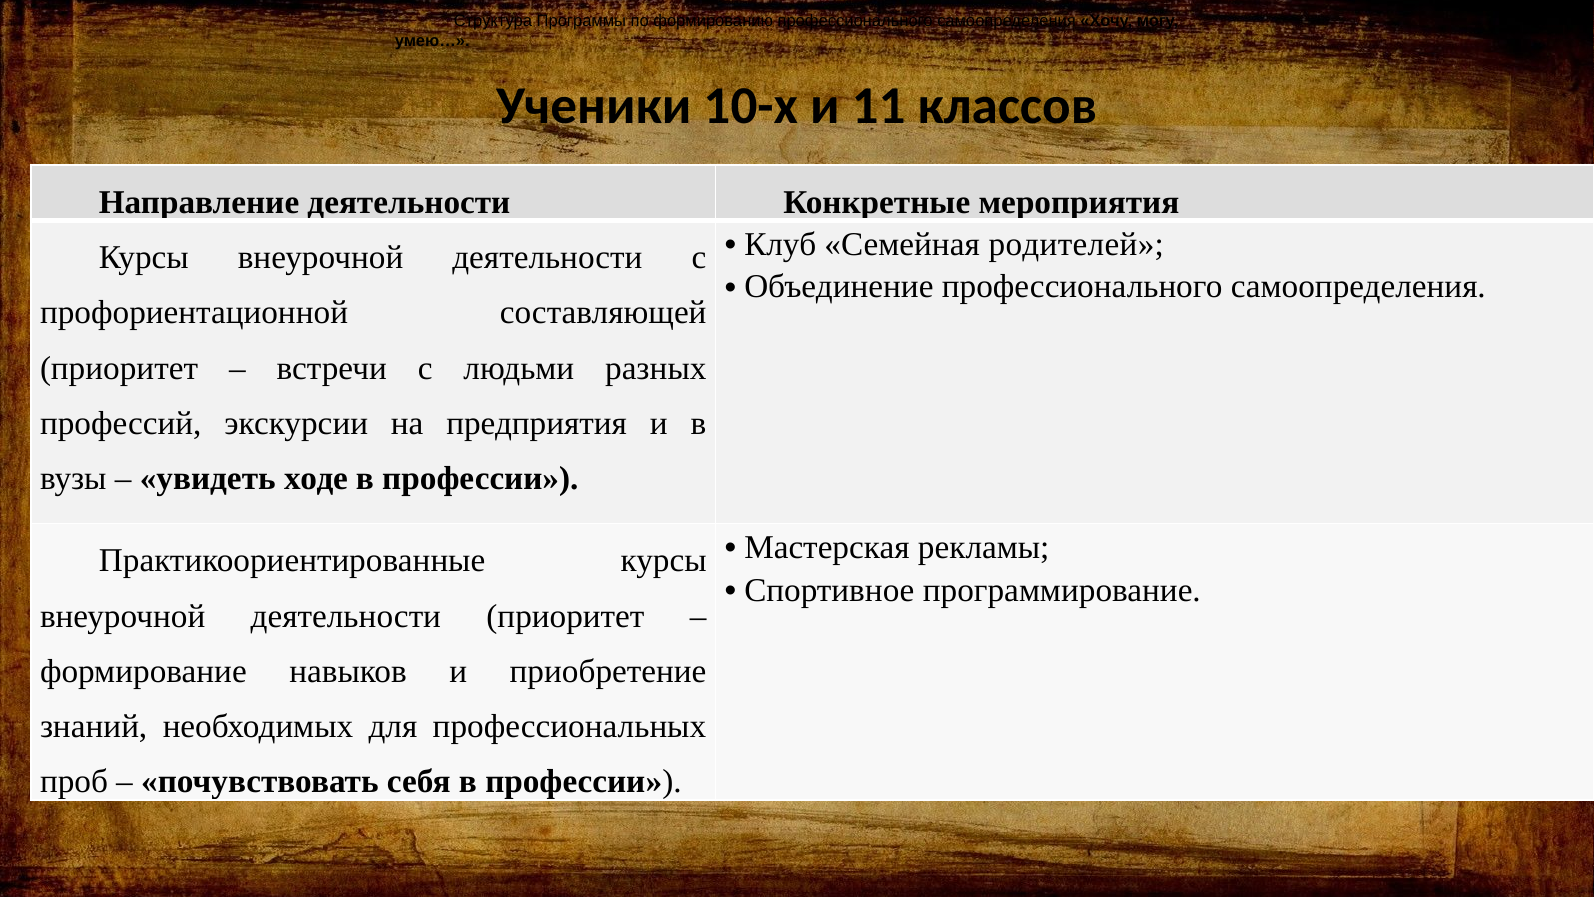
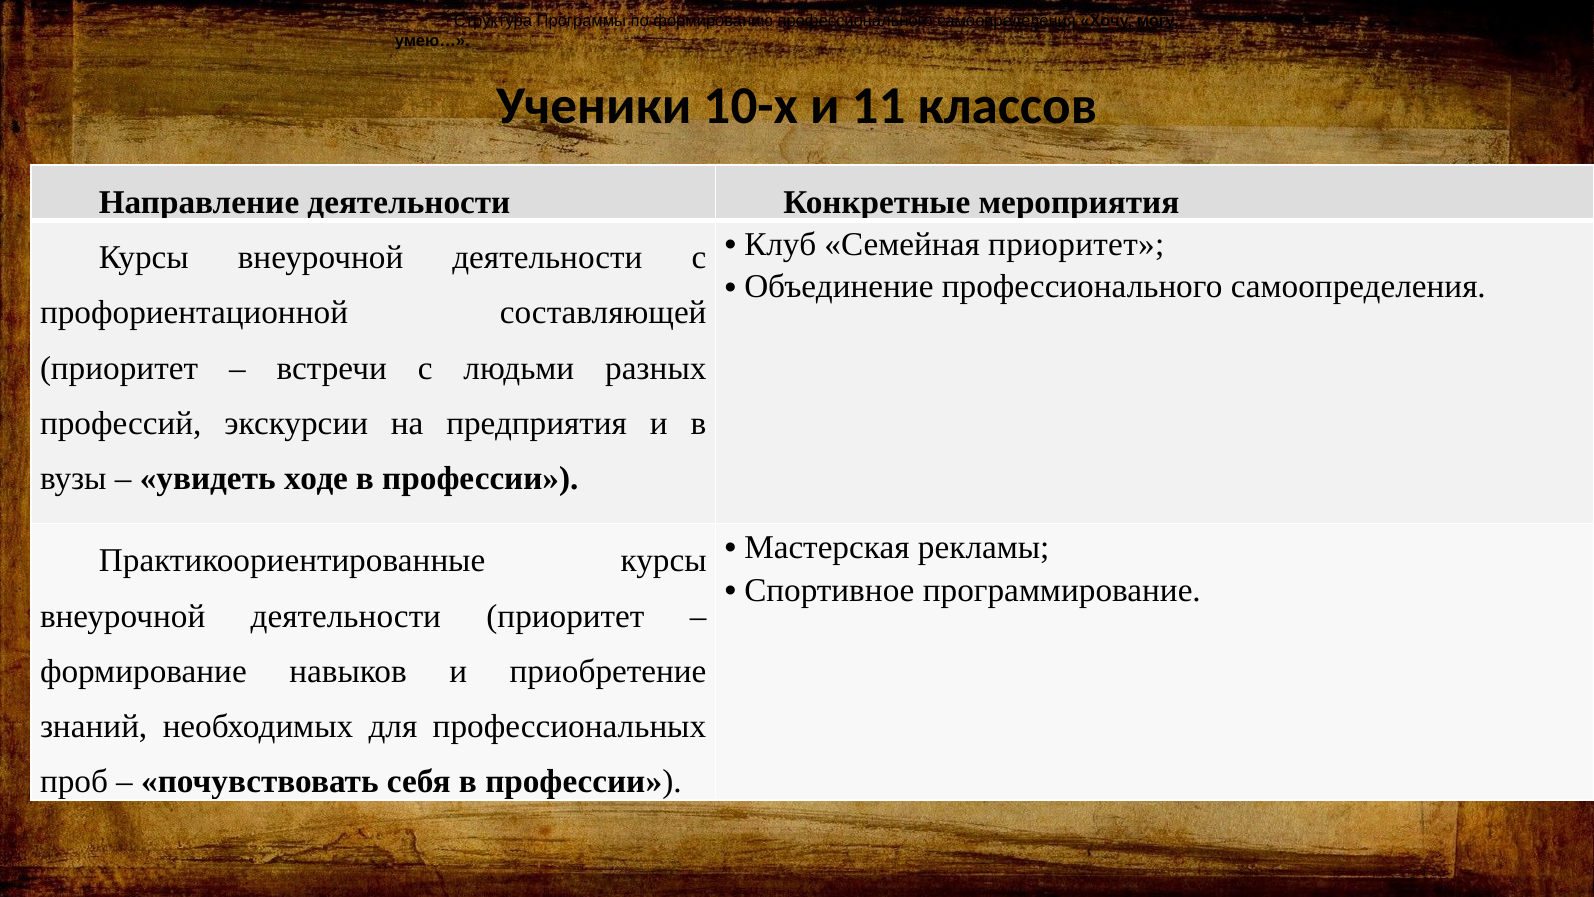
Семейная родителей: родителей -> приоритет
